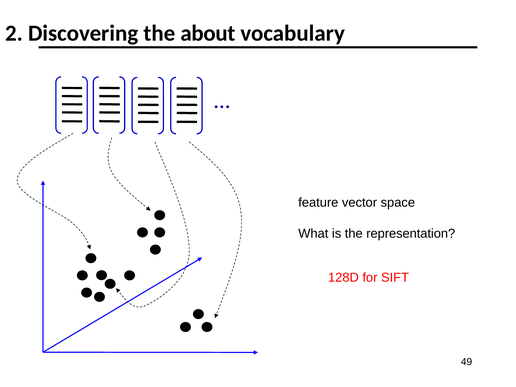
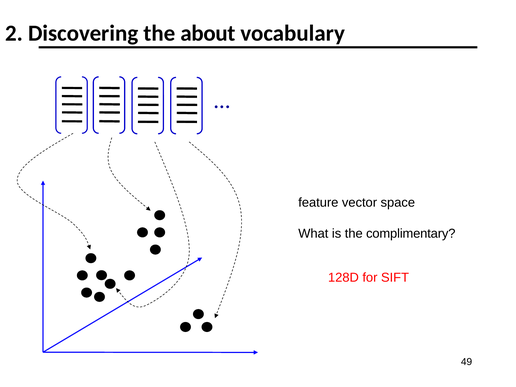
representation: representation -> complimentary
